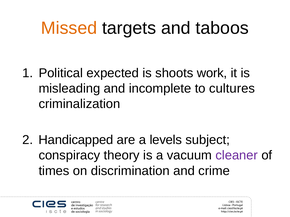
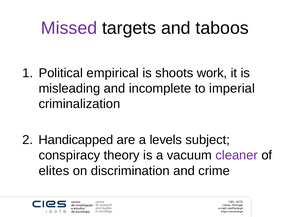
Missed colour: orange -> purple
expected: expected -> empirical
cultures: cultures -> imperial
times: times -> elites
